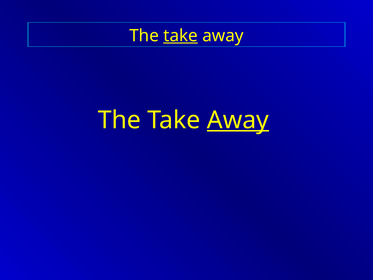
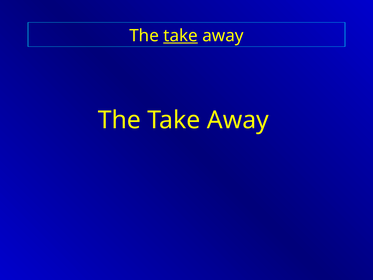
Away at (238, 120) underline: present -> none
